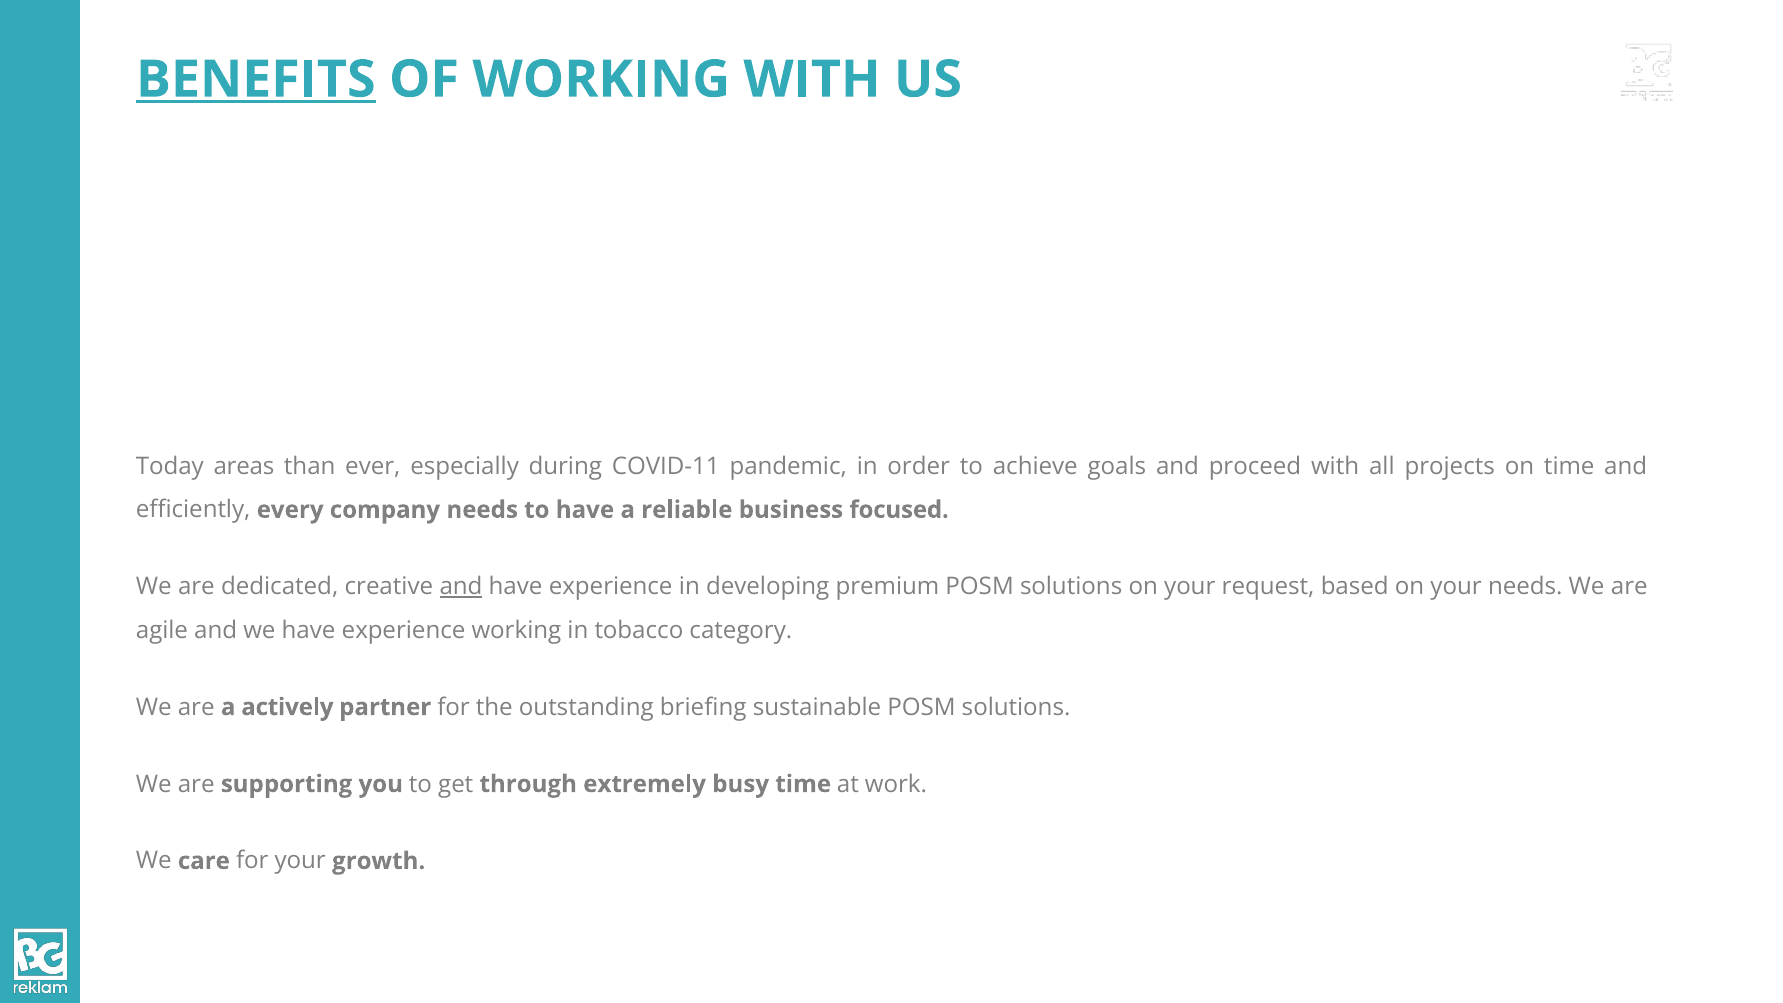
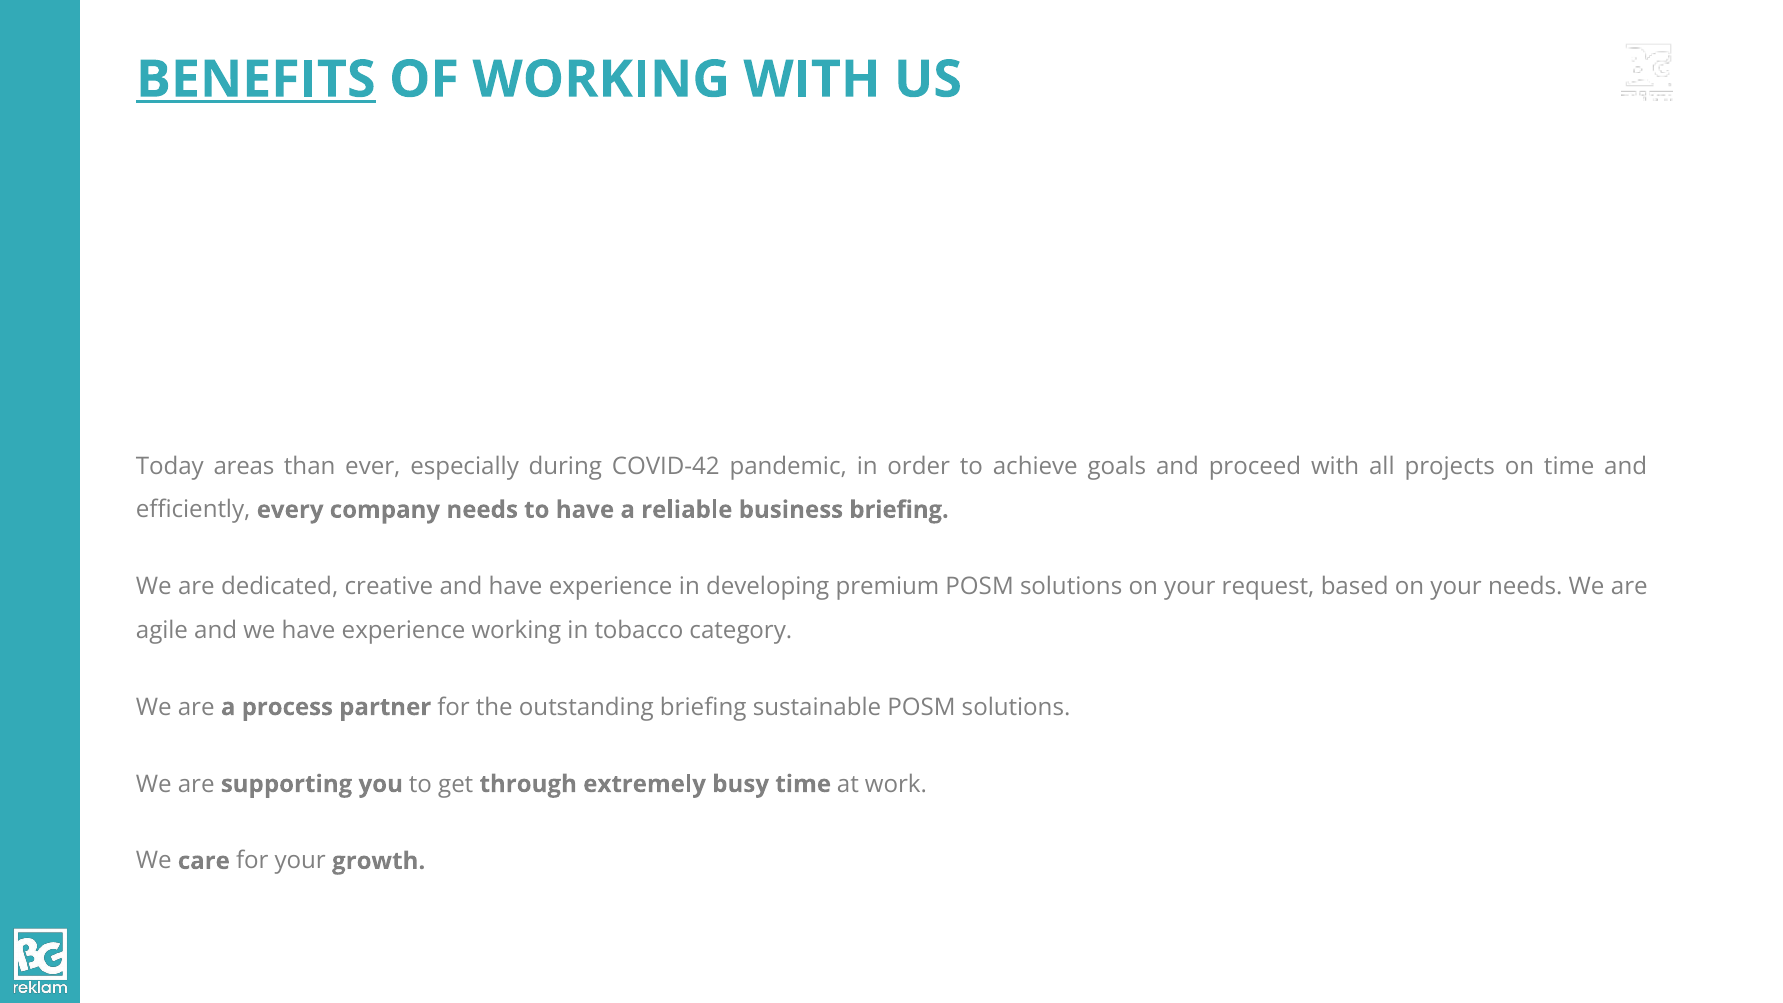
COVID-11: COVID-11 -> COVID-42
business focused: focused -> briefing
and at (461, 587) underline: present -> none
actively: actively -> process
